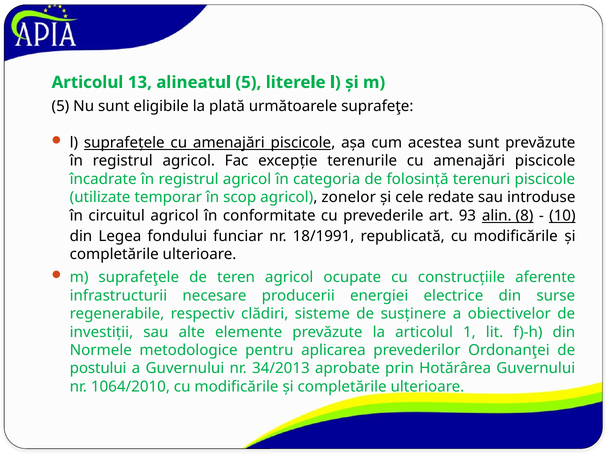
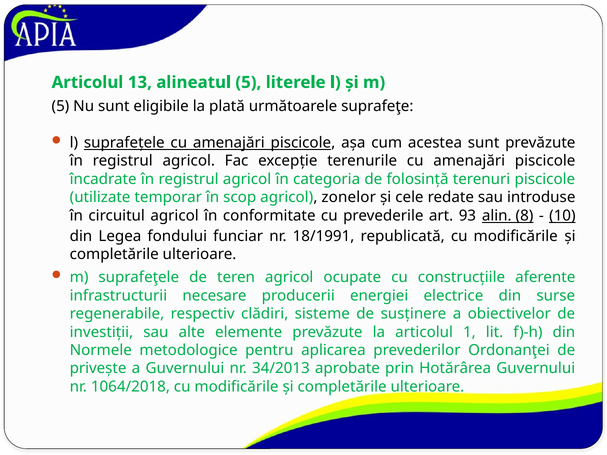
postului: postului -> privește
1064/2010: 1064/2010 -> 1064/2018
